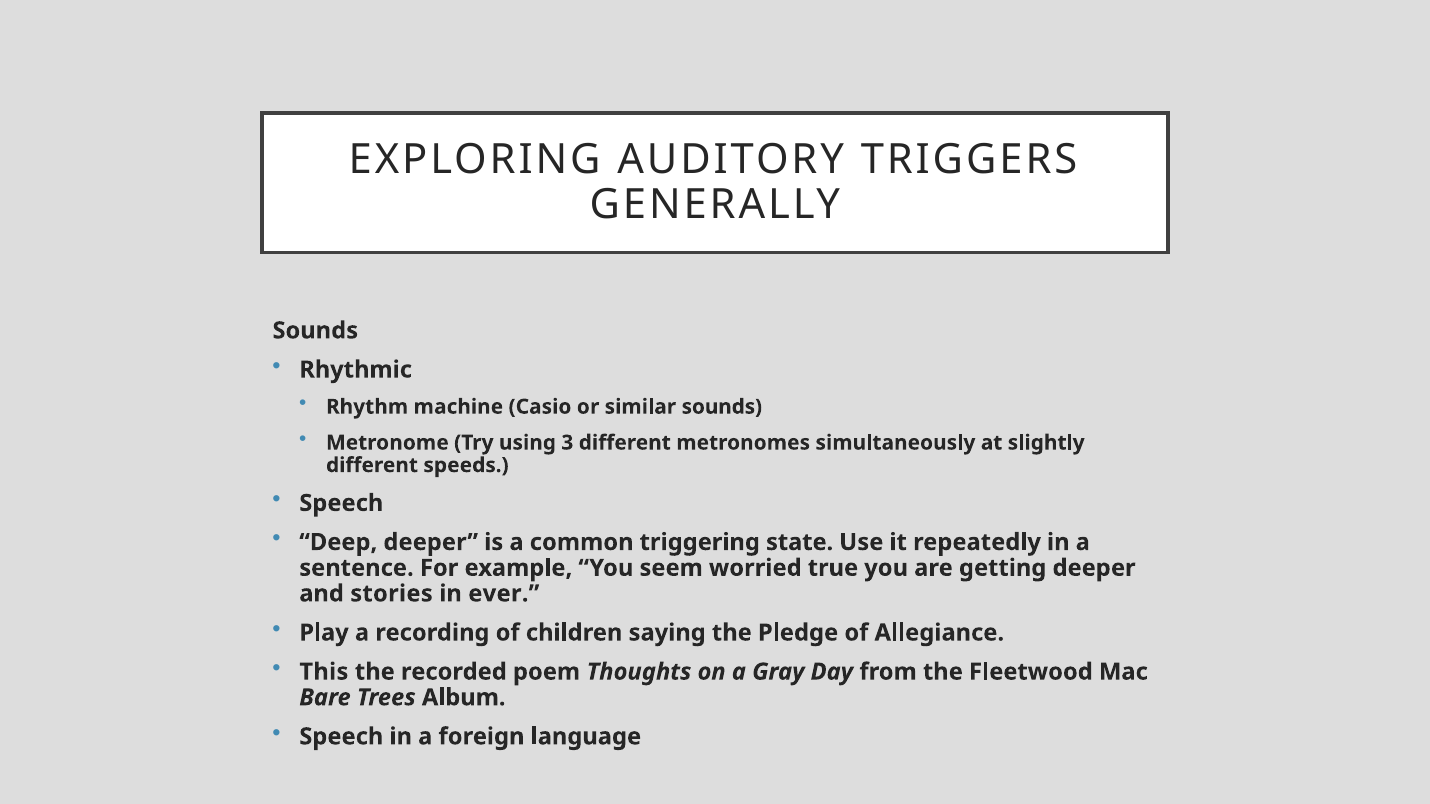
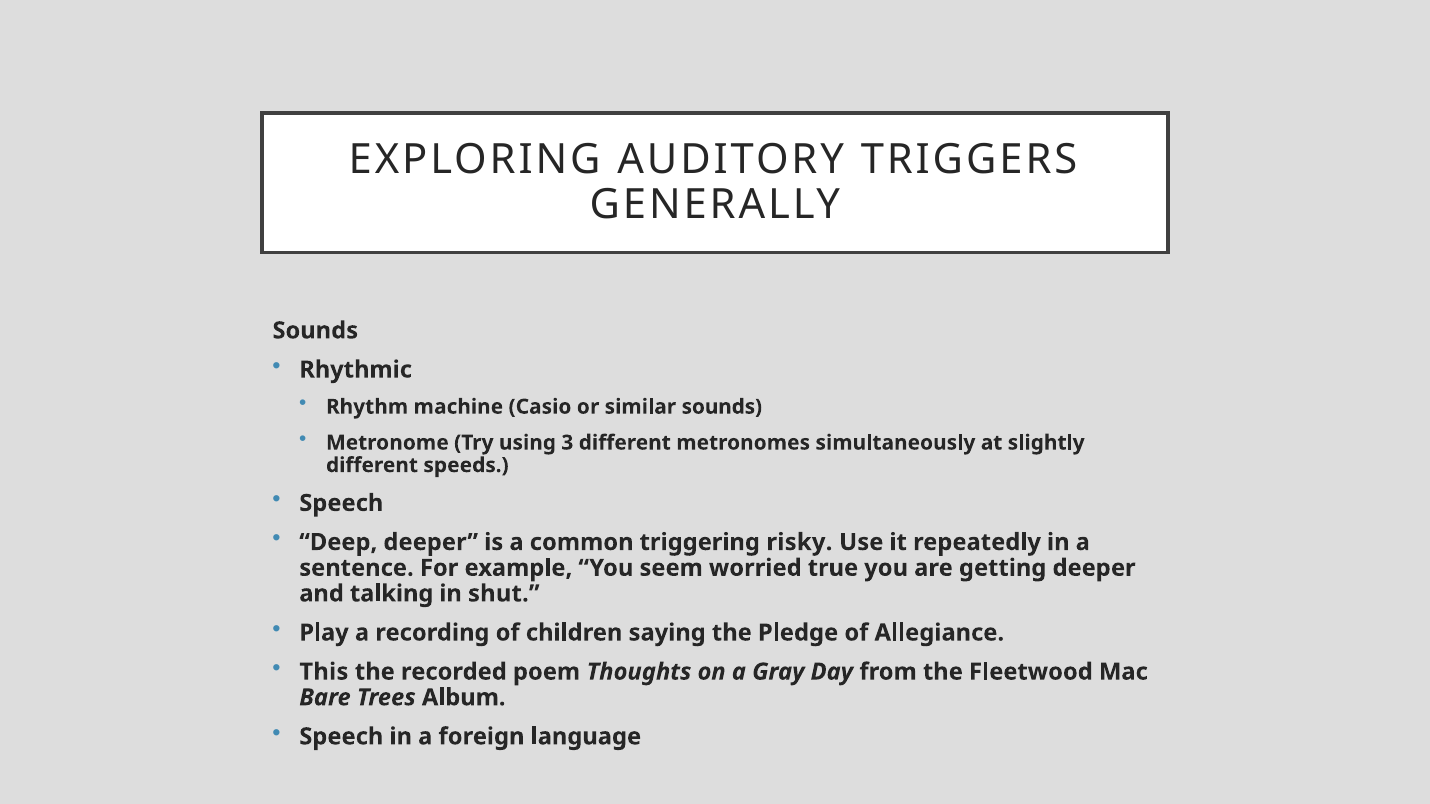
state: state -> risky
stories: stories -> talking
ever: ever -> shut
